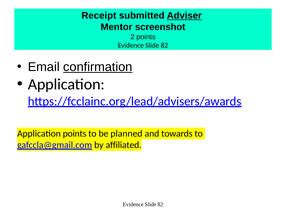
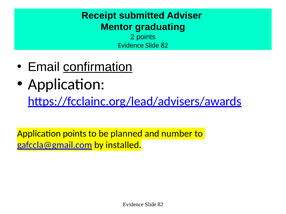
Adviser underline: present -> none
screenshot: screenshot -> graduating
towards: towards -> number
affiliated: affiliated -> installed
